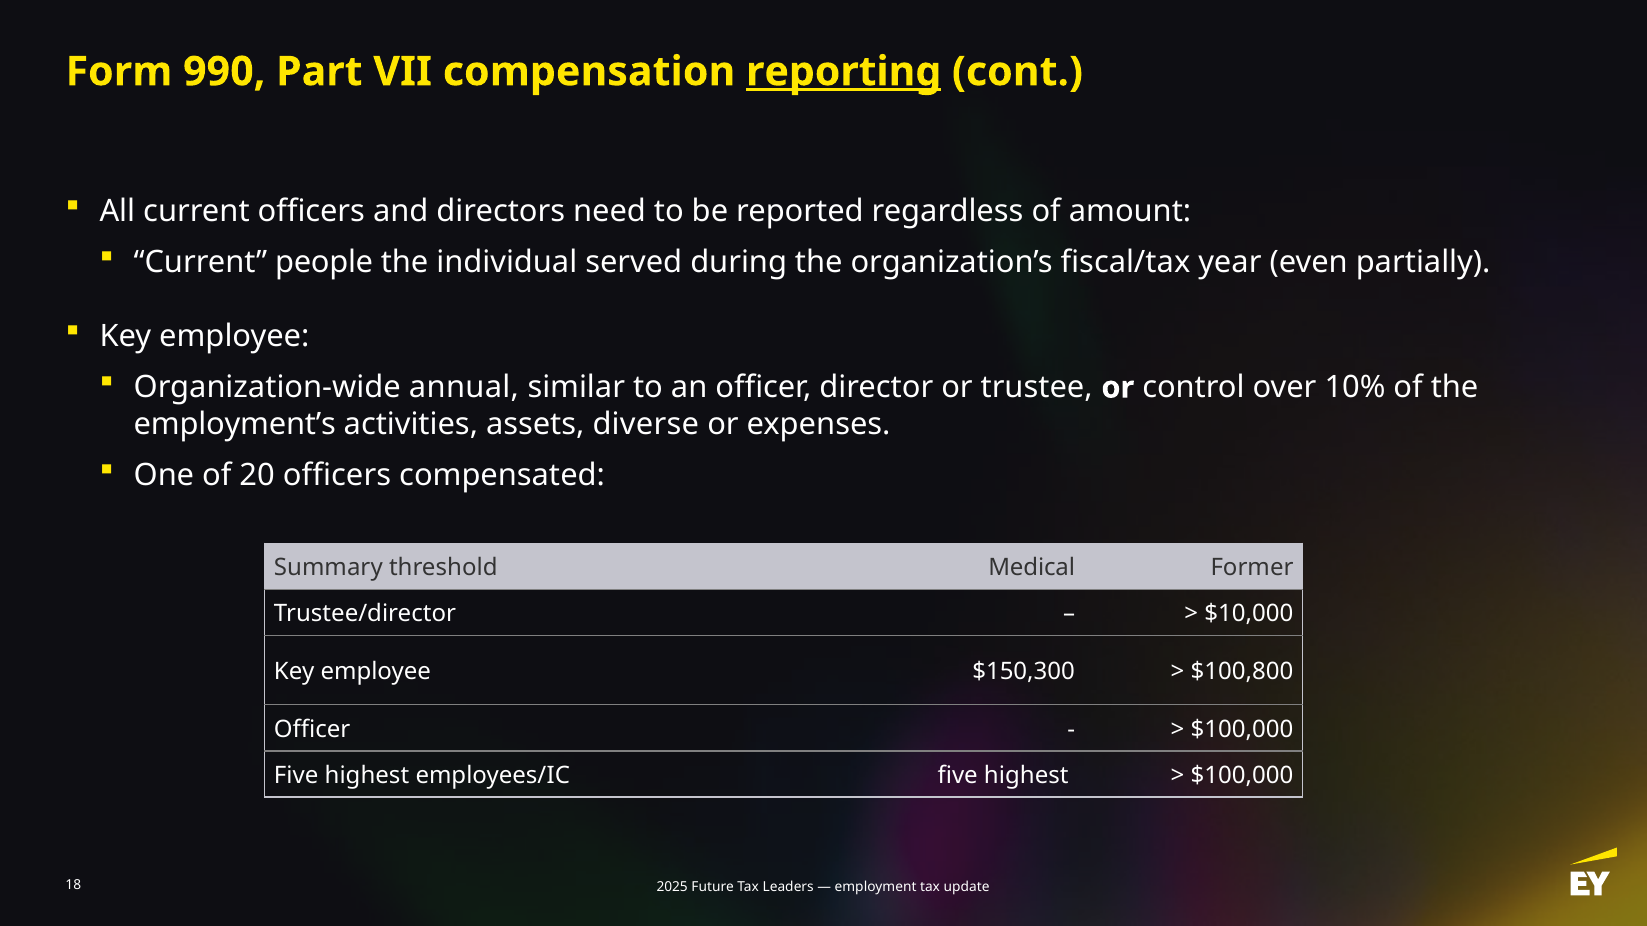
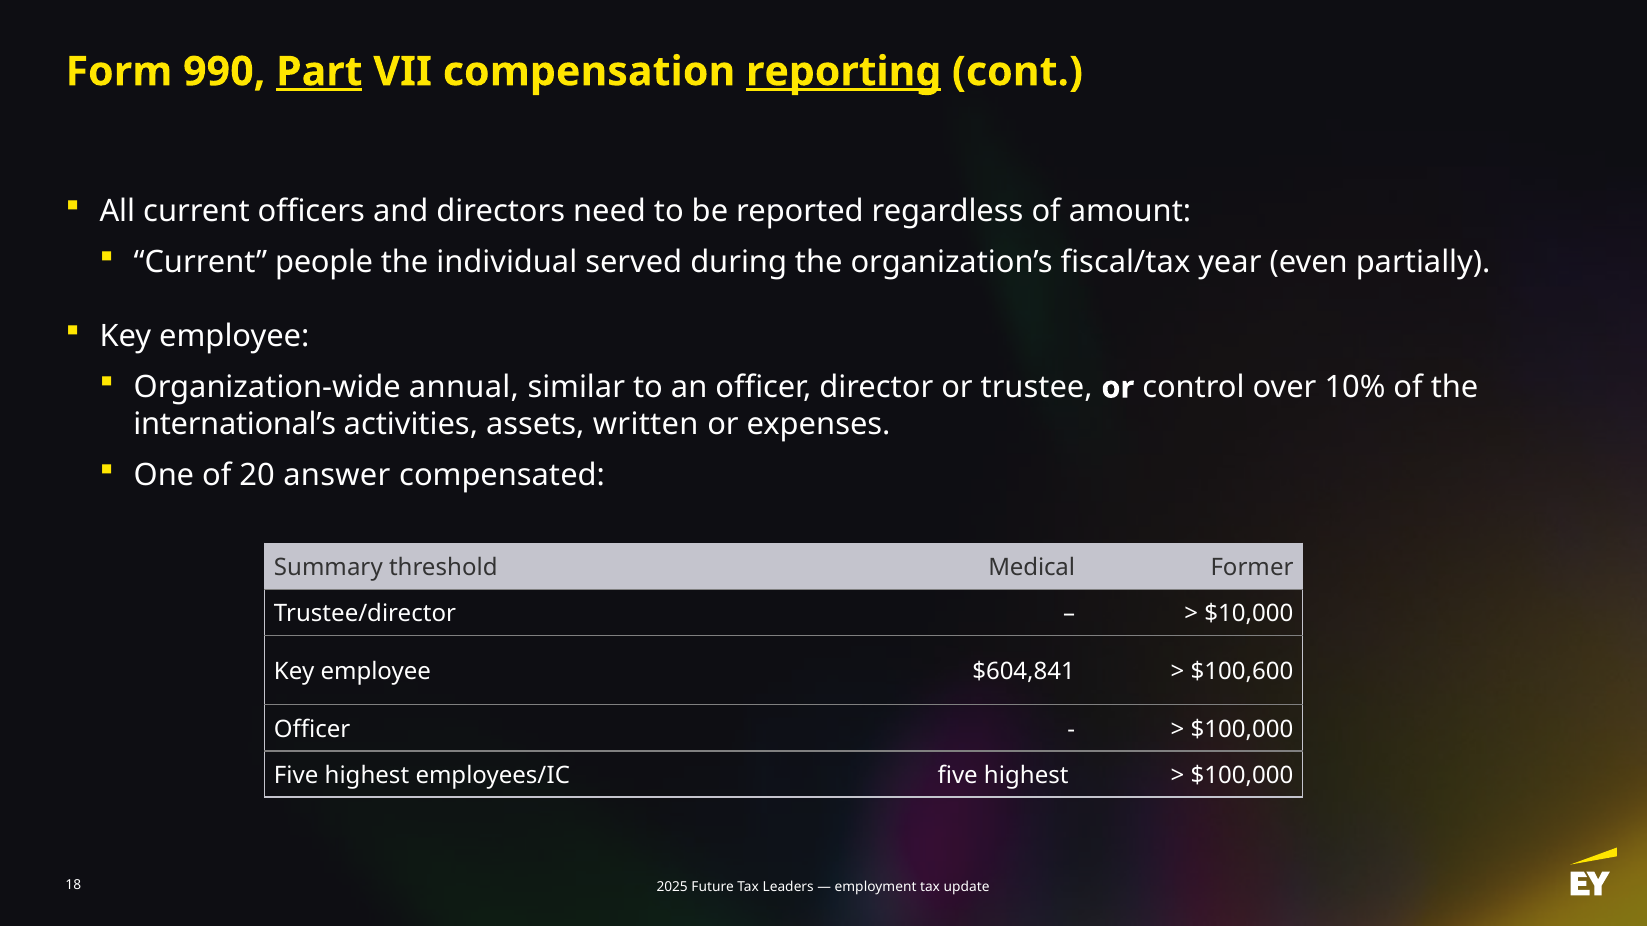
Part underline: none -> present
employment’s: employment’s -> international’s
diverse: diverse -> written
20 officers: officers -> answer
$150,300: $150,300 -> $604,841
$100,800: $100,800 -> $100,600
